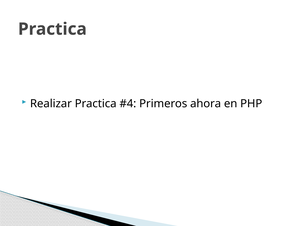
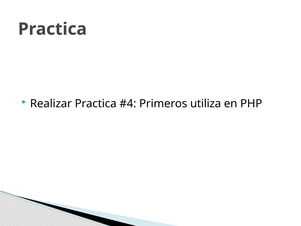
ahora: ahora -> utiliza
